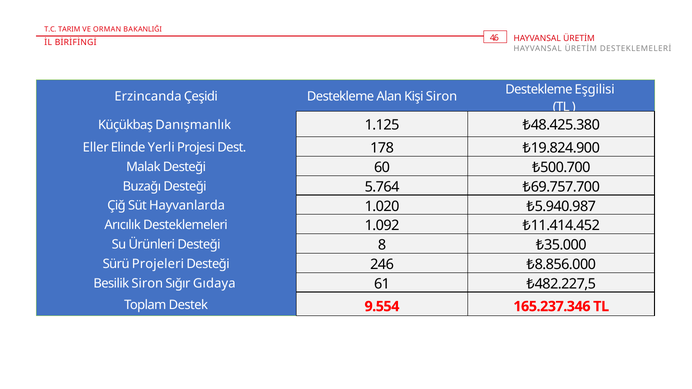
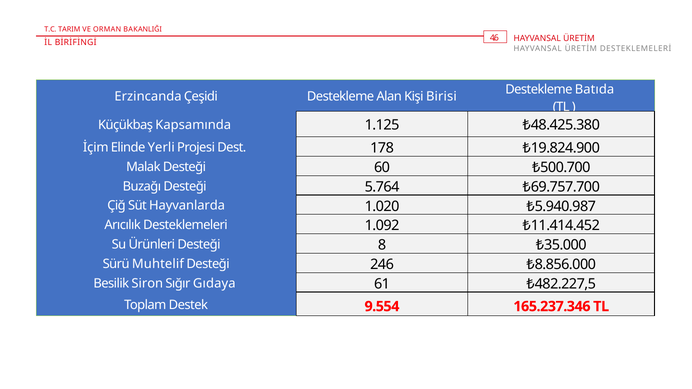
Eşgilisi: Eşgilisi -> Batıda
Kişi Siron: Siron -> Birisi
Danışmanlık: Danışmanlık -> Kapsamında
Eller: Eller -> İçim
Projeleri: Projeleri -> Muhtelif
